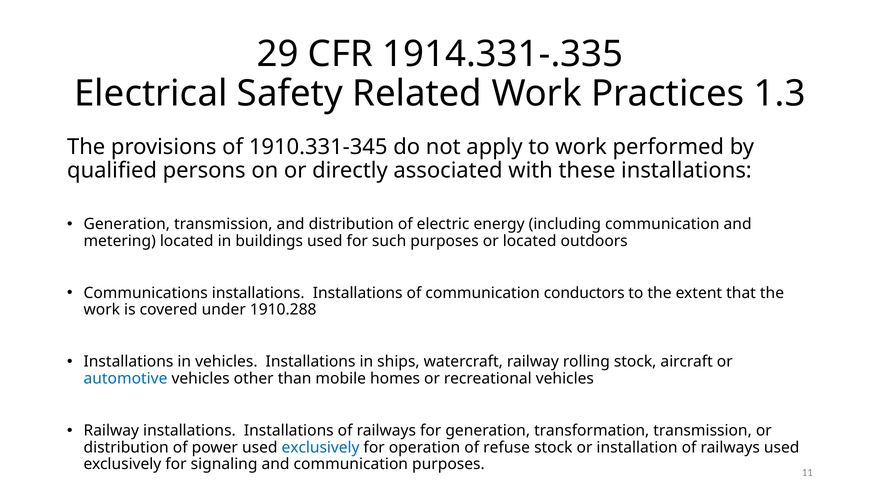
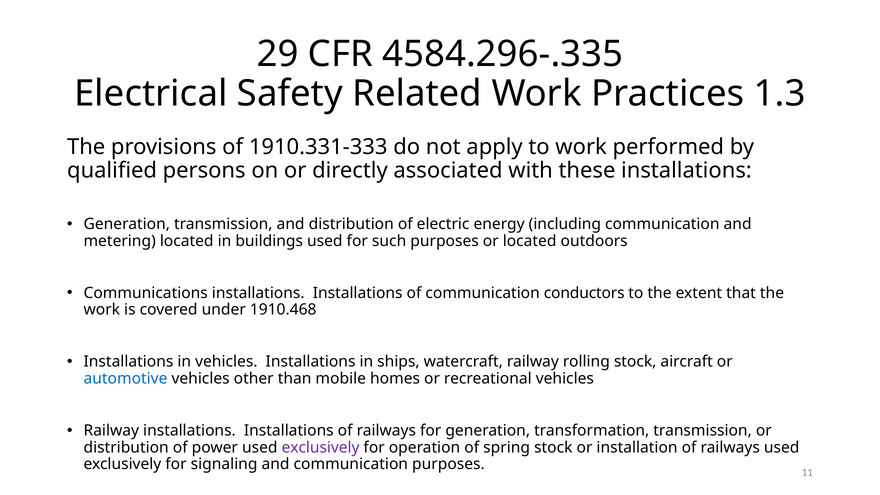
1914.331-.335: 1914.331-.335 -> 4584.296-.335
1910.331-345: 1910.331-345 -> 1910.331-333
1910.288: 1910.288 -> 1910.468
exclusively at (321, 447) colour: blue -> purple
refuse: refuse -> spring
